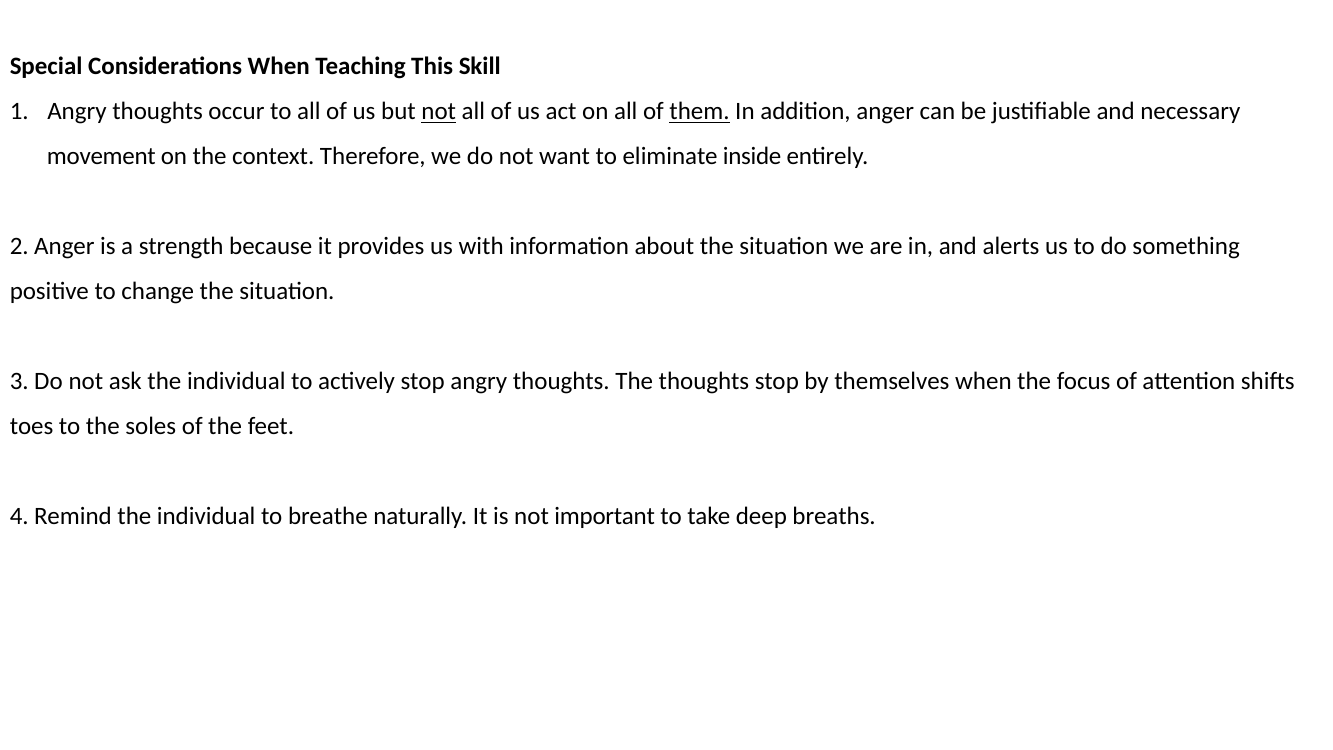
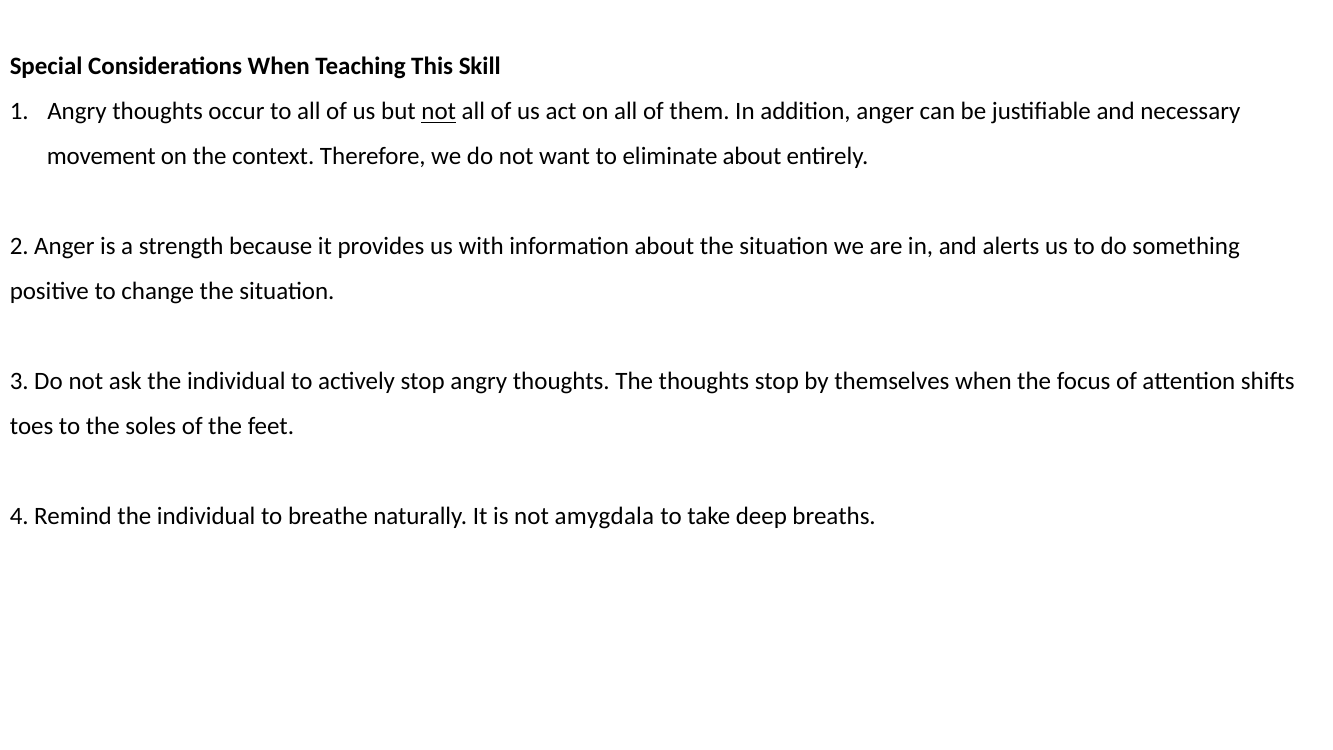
them underline: present -> none
eliminate inside: inside -> about
important: important -> amygdala
